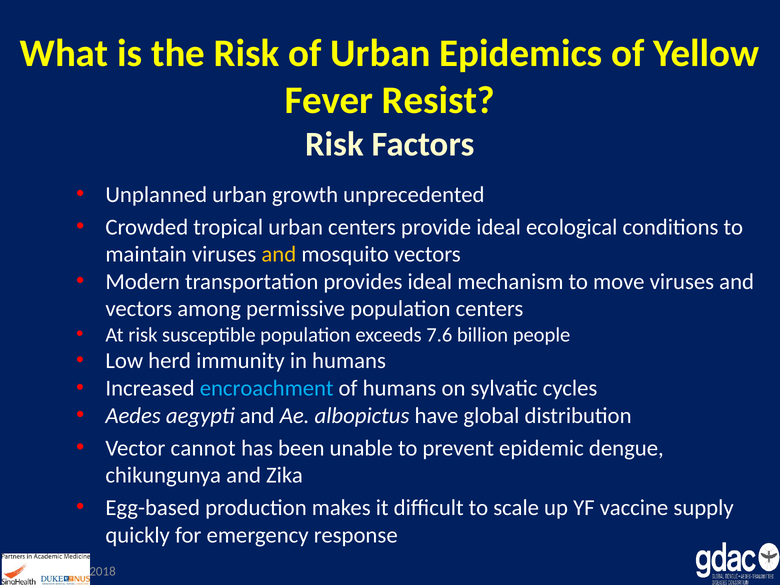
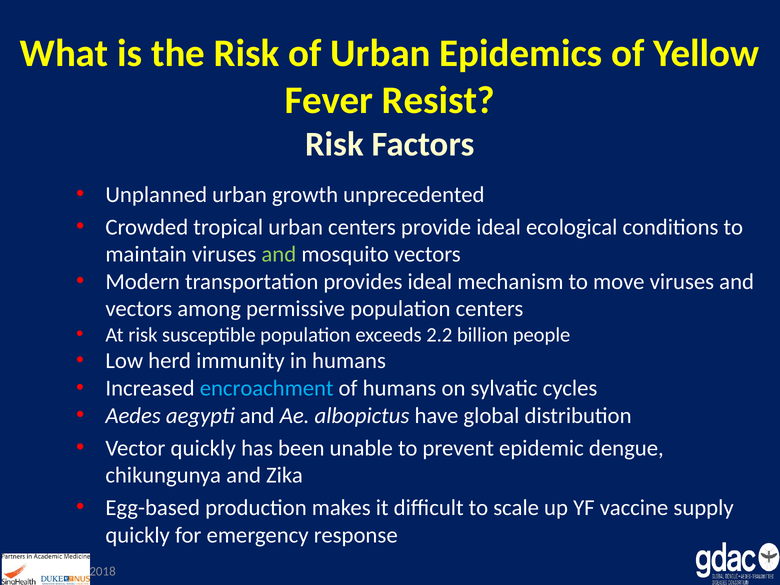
and at (279, 254) colour: yellow -> light green
7.6: 7.6 -> 2.2
Vector cannot: cannot -> quickly
